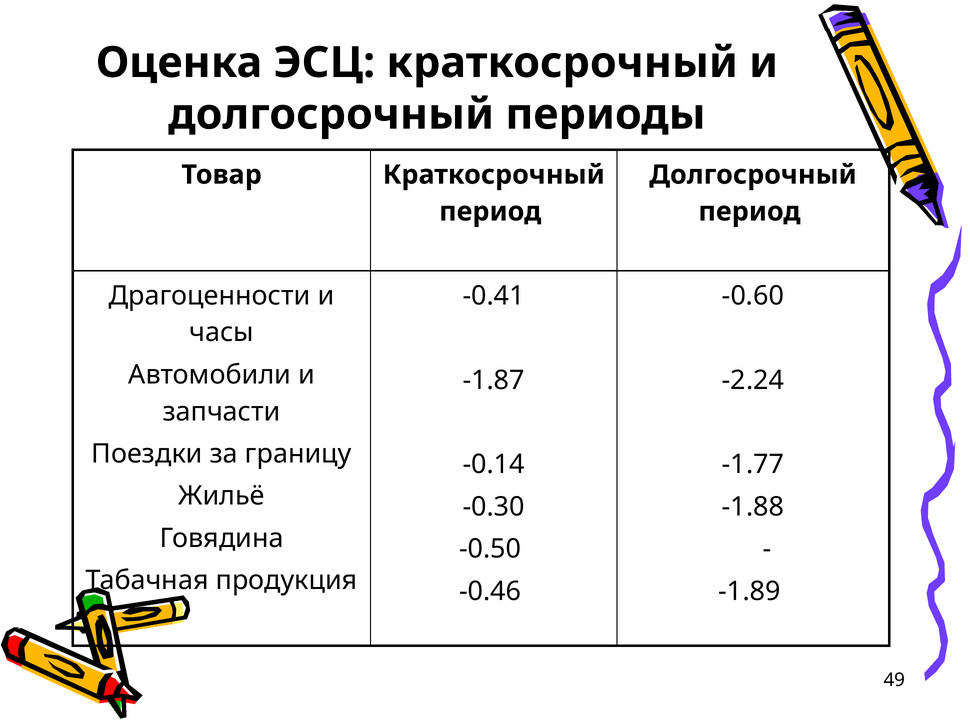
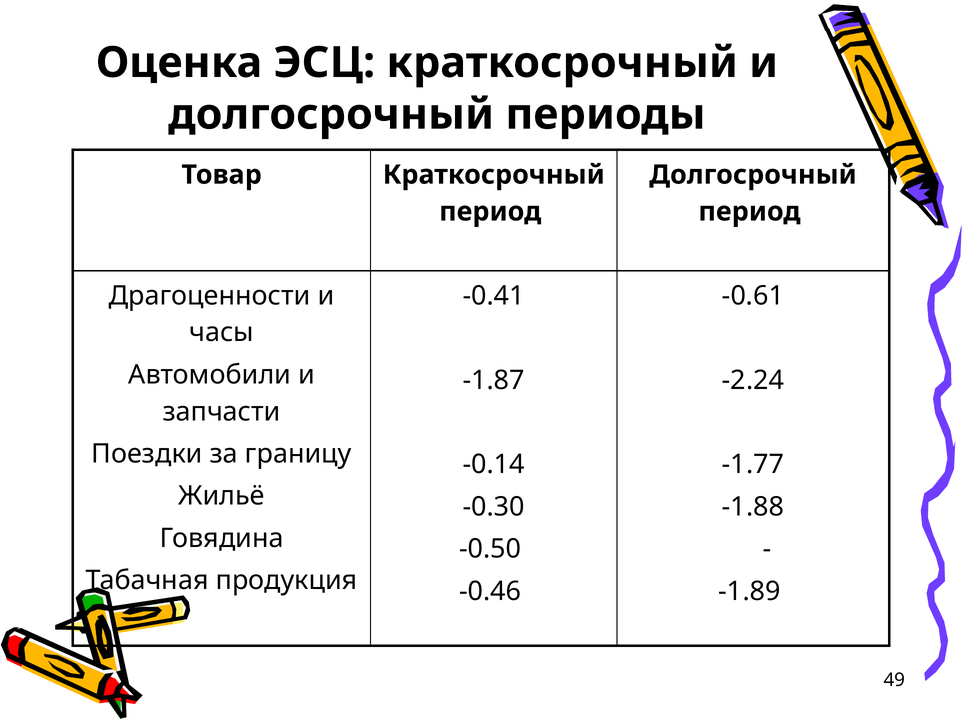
-0.60: -0.60 -> -0.61
